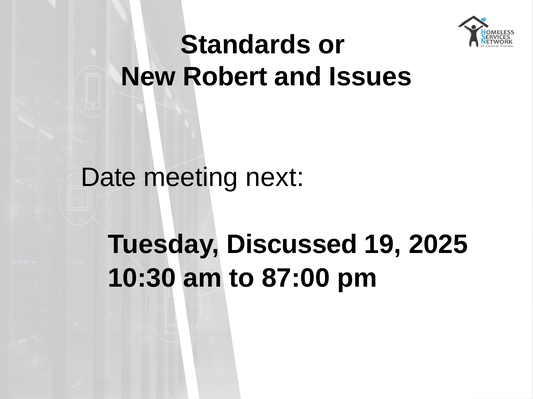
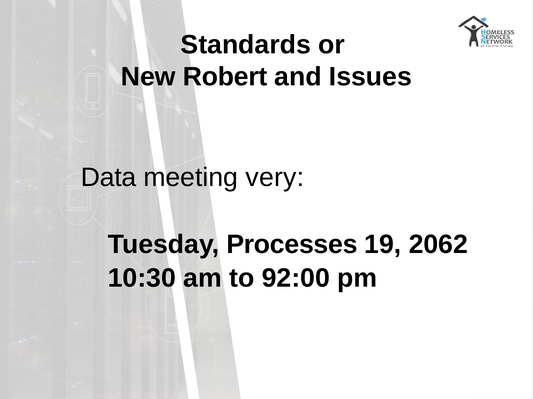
Date: Date -> Data
next: next -> very
Discussed: Discussed -> Processes
2025: 2025 -> 2062
87:00: 87:00 -> 92:00
